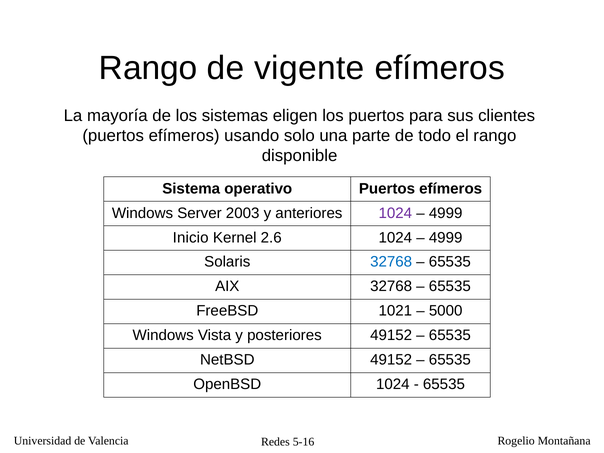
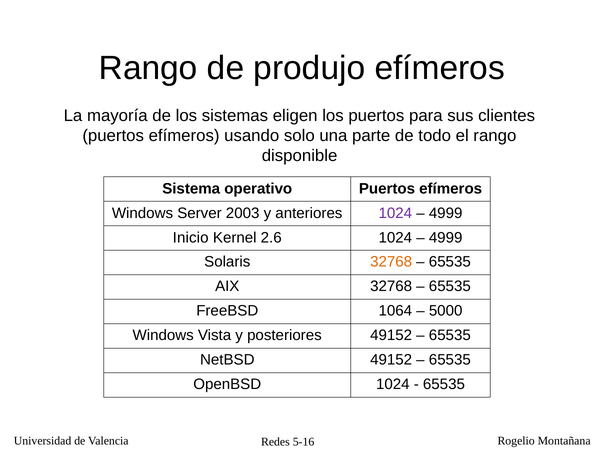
vigente: vigente -> produjo
32768 at (391, 262) colour: blue -> orange
1021: 1021 -> 1064
